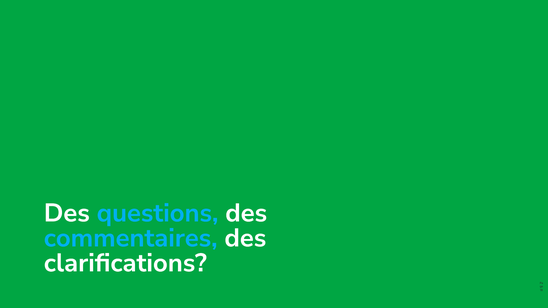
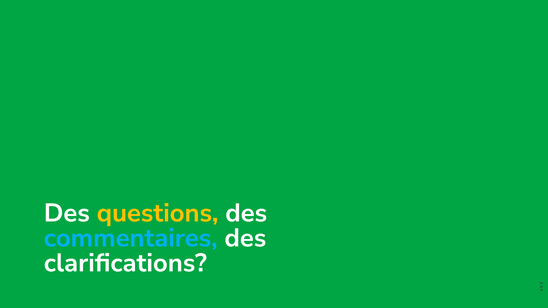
questions colour: light blue -> yellow
